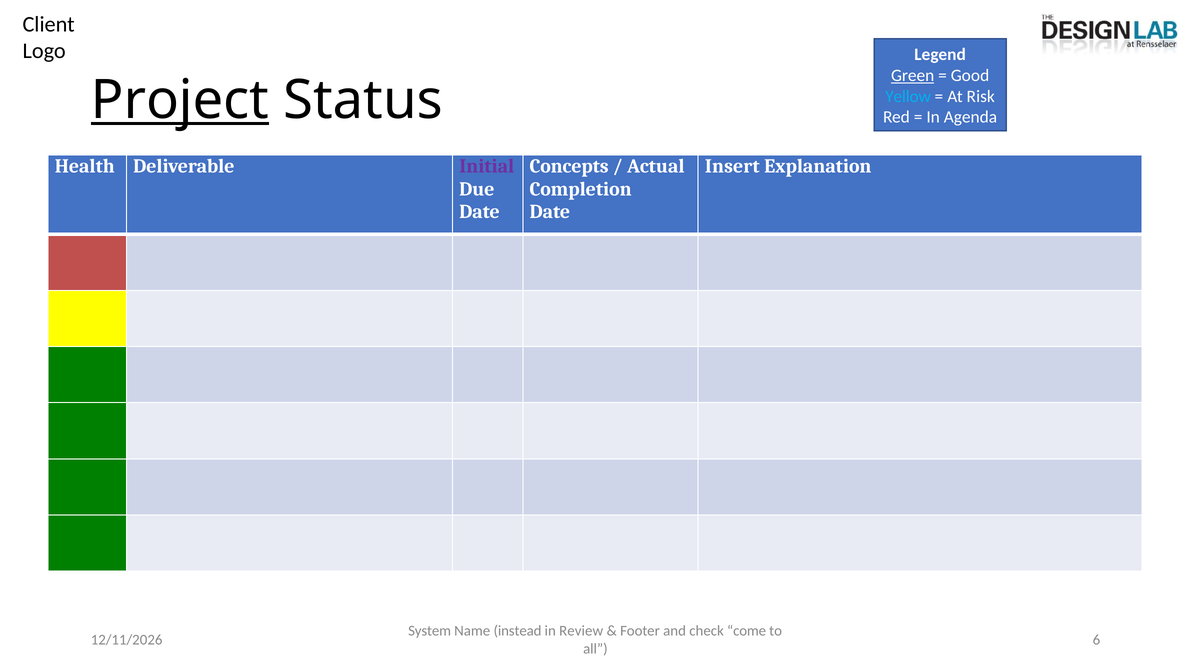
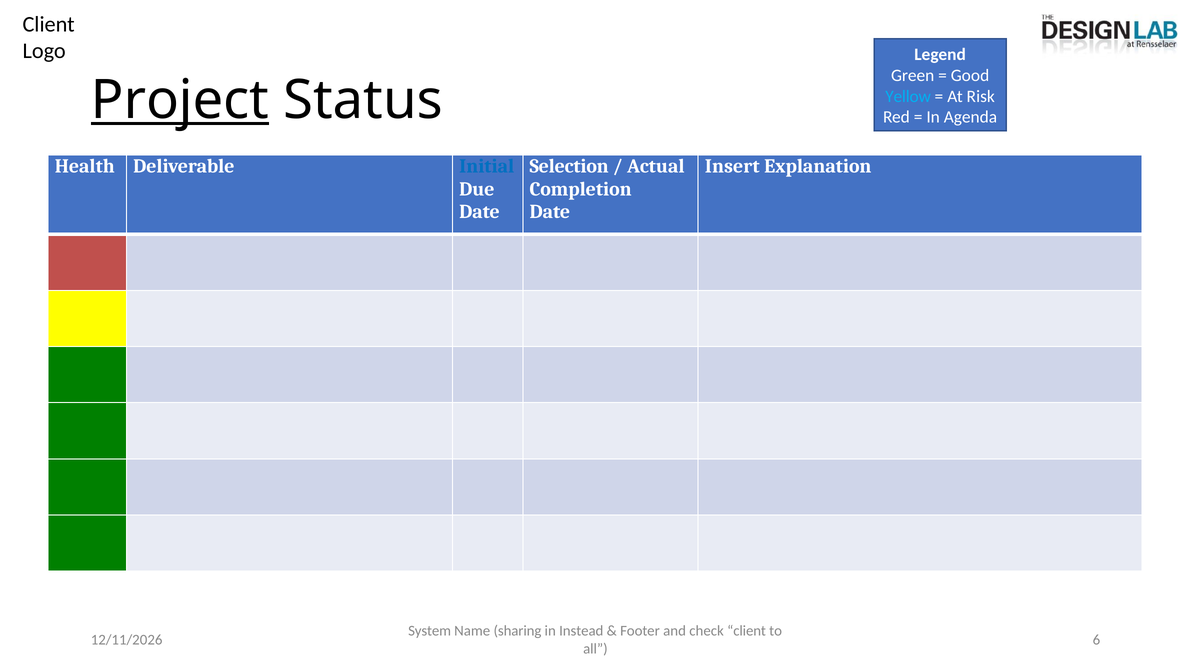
Green underline: present -> none
Initial colour: purple -> blue
Concepts: Concepts -> Selection
instead: instead -> sharing
Review: Review -> Instead
check come: come -> client
